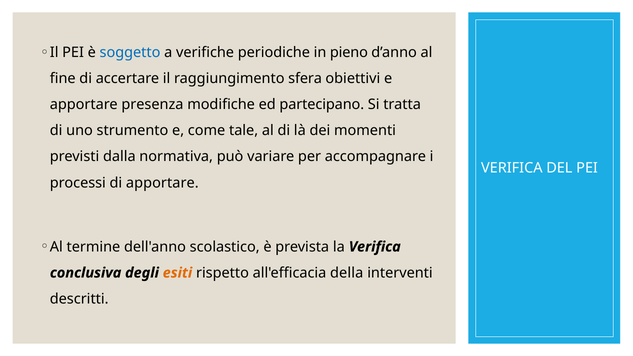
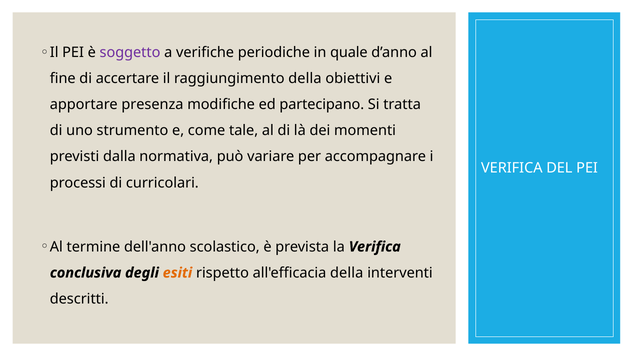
soggetto colour: blue -> purple
pieno: pieno -> quale
raggiungimento sfera: sfera -> della
di apportare: apportare -> curricolari
